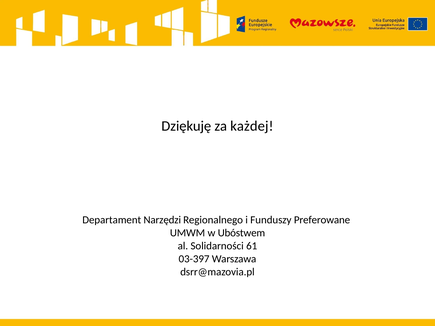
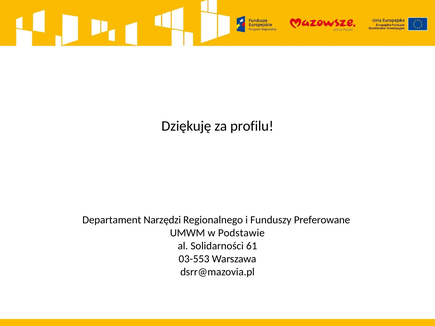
każdej: każdej -> profilu
Ubóstwem: Ubóstwem -> Podstawie
03-397: 03-397 -> 03-553
